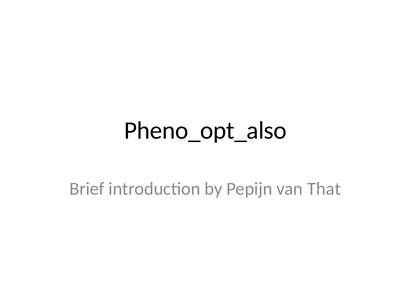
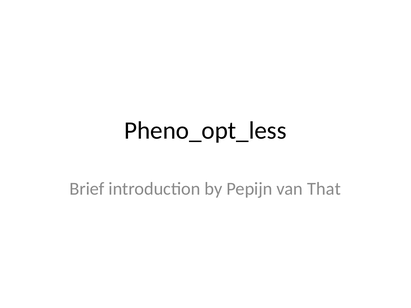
Pheno_opt_also: Pheno_opt_also -> Pheno_opt_less
